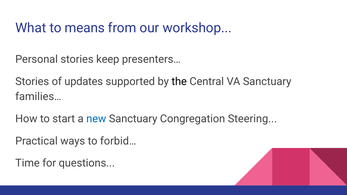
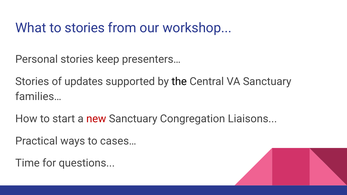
to means: means -> stories
new colour: blue -> red
Steering: Steering -> Liaisons
forbid…: forbid… -> cases…
